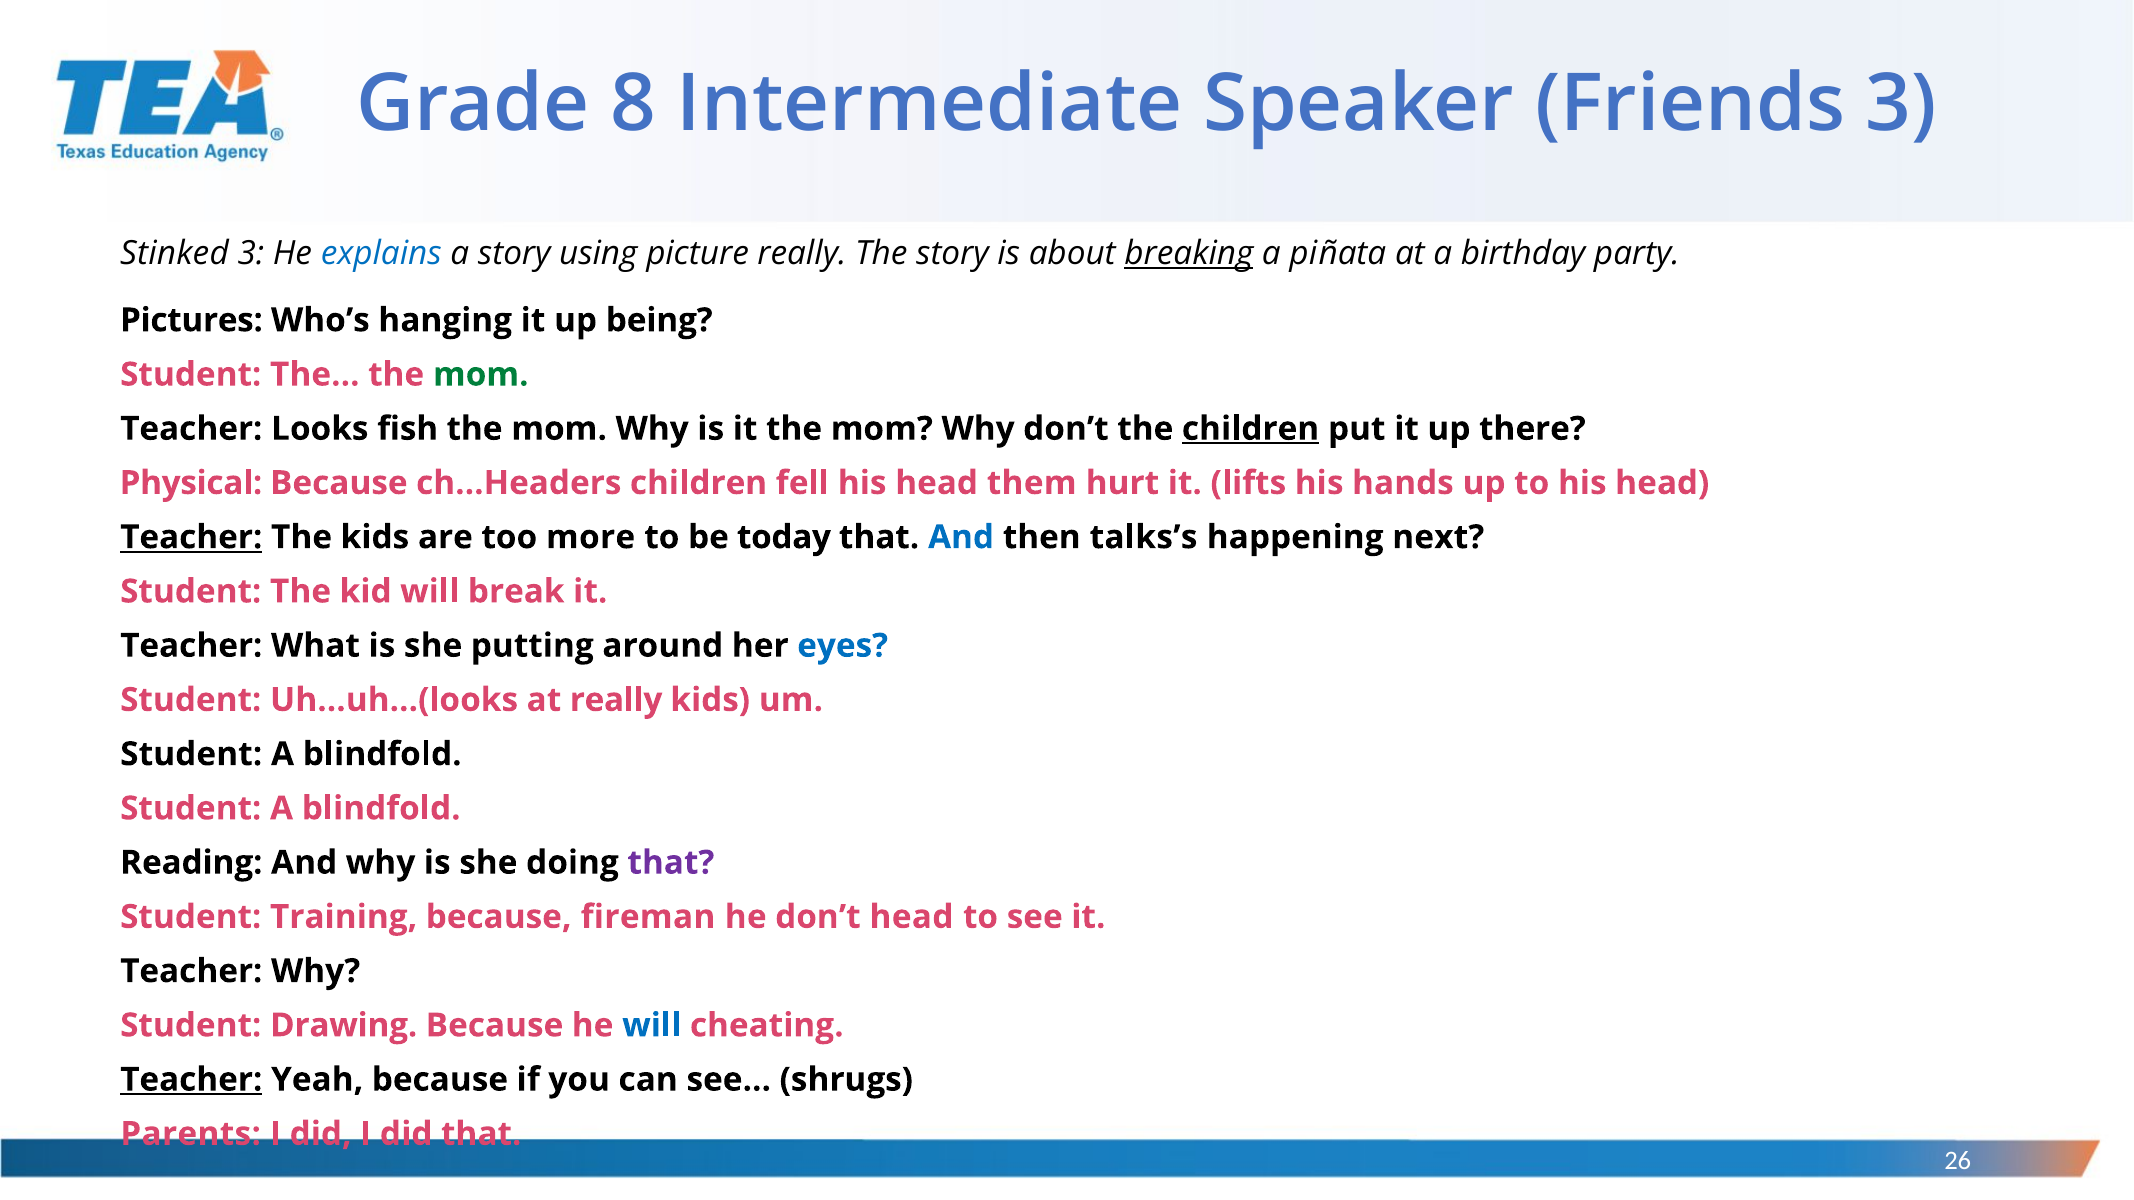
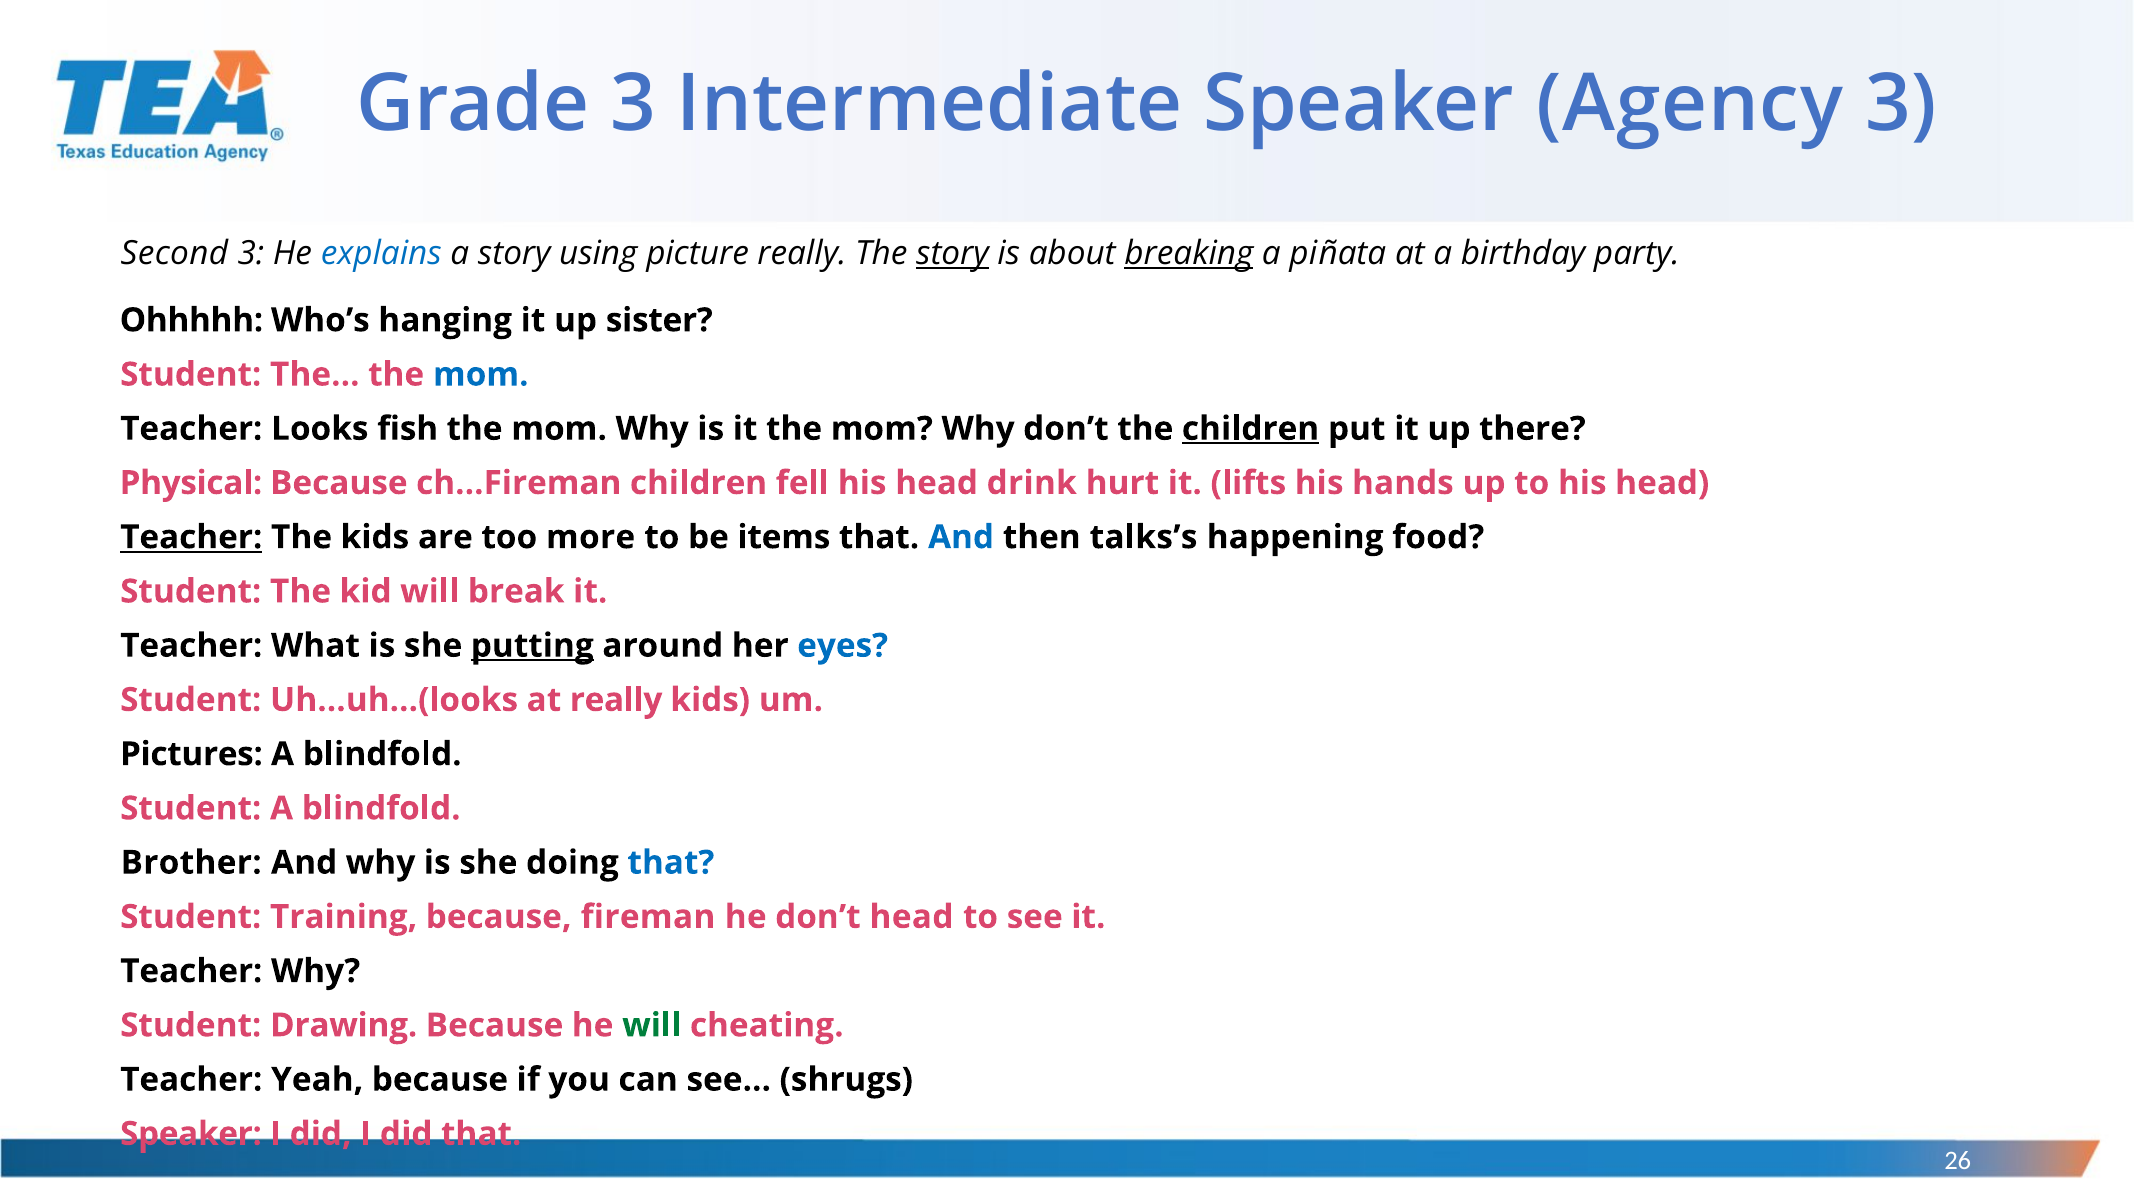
Grade 8: 8 -> 3
Friends: Friends -> Agency
Stinked: Stinked -> Second
story at (952, 254) underline: none -> present
Pictures: Pictures -> Ohhhhh
being: being -> sister
mom at (481, 375) colour: green -> blue
ch…Headers: ch…Headers -> ch…Fireman
them: them -> drink
today: today -> items
next: next -> food
putting underline: none -> present
Student at (191, 754): Student -> Pictures
Reading: Reading -> Brother
that at (671, 863) colour: purple -> blue
will at (652, 1026) colour: blue -> green
Teacher at (191, 1080) underline: present -> none
Parents at (191, 1134): Parents -> Speaker
